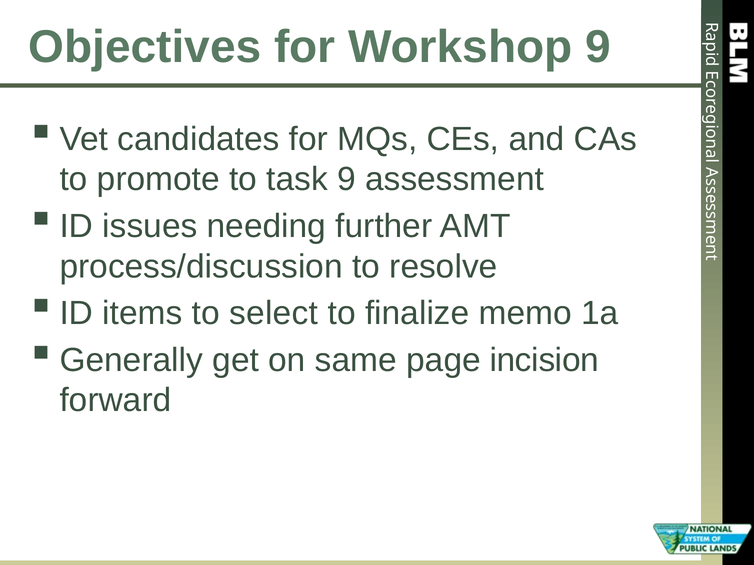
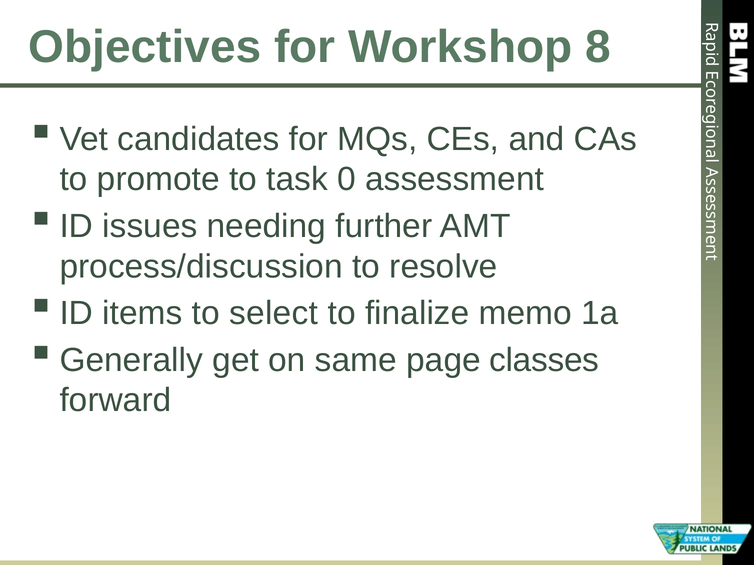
Workshop 9: 9 -> 8
task 9: 9 -> 0
incision: incision -> classes
